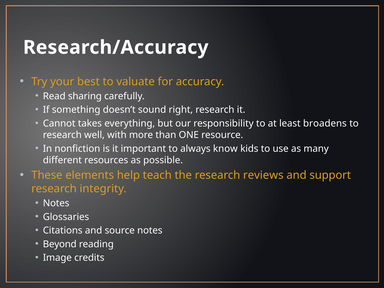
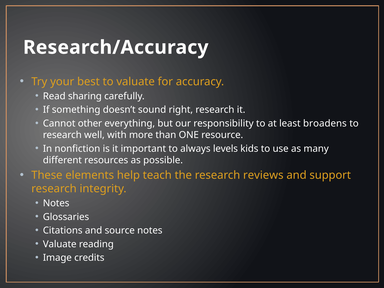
takes: takes -> other
know: know -> levels
Beyond at (60, 244): Beyond -> Valuate
